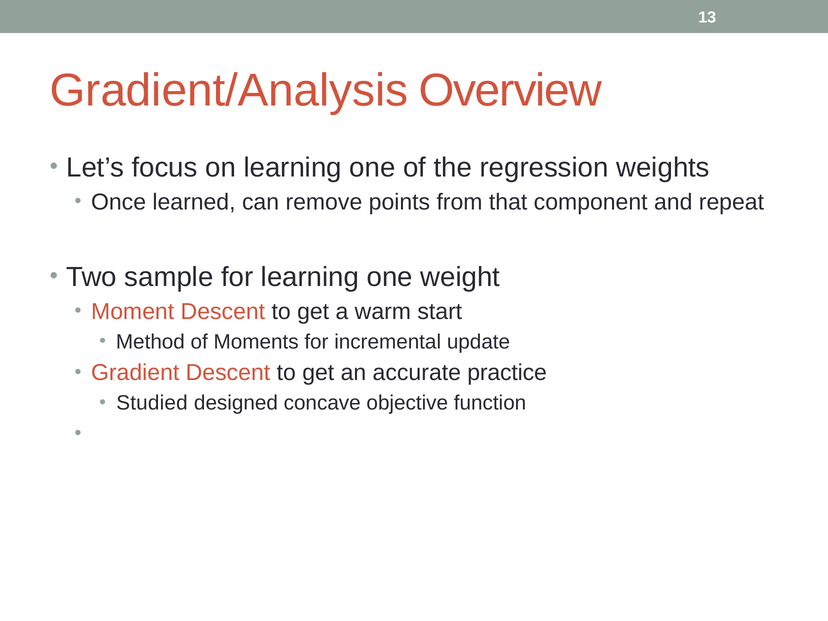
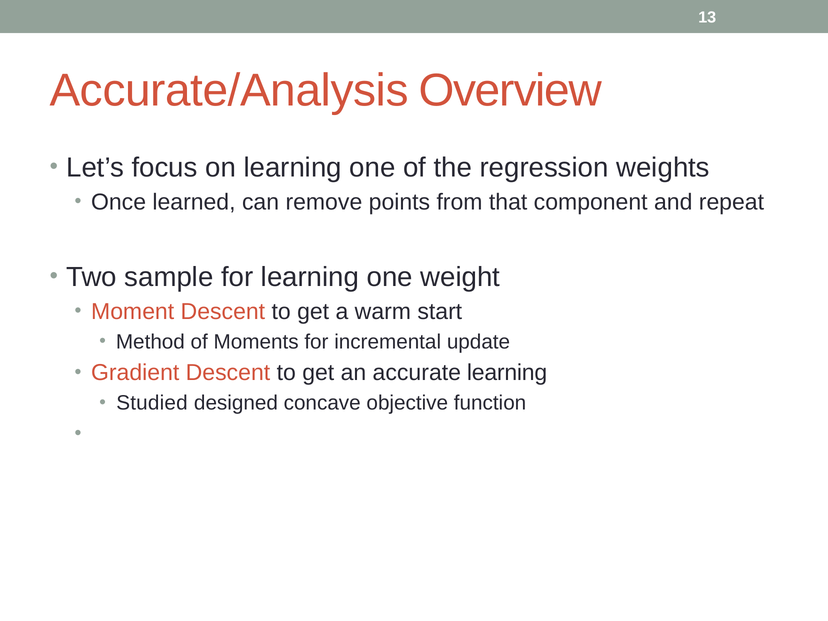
Gradient/Analysis: Gradient/Analysis -> Accurate/Analysis
accurate practice: practice -> learning
